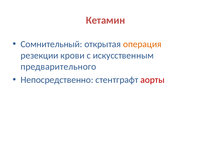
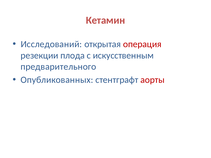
Сомнительный: Сомнительный -> Исследований
операция colour: orange -> red
крови: крови -> плода
Непосредственно: Непосредственно -> Опубликованных
